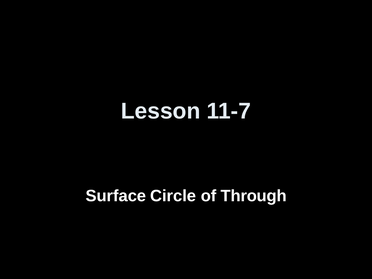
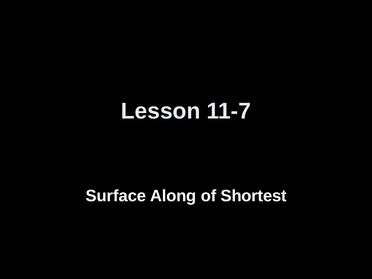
Circle: Circle -> Along
Through: Through -> Shortest
